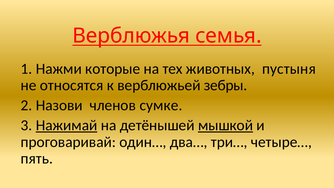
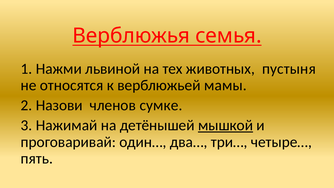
которые: которые -> львиной
зебры: зебры -> мамы
Нажимай underline: present -> none
